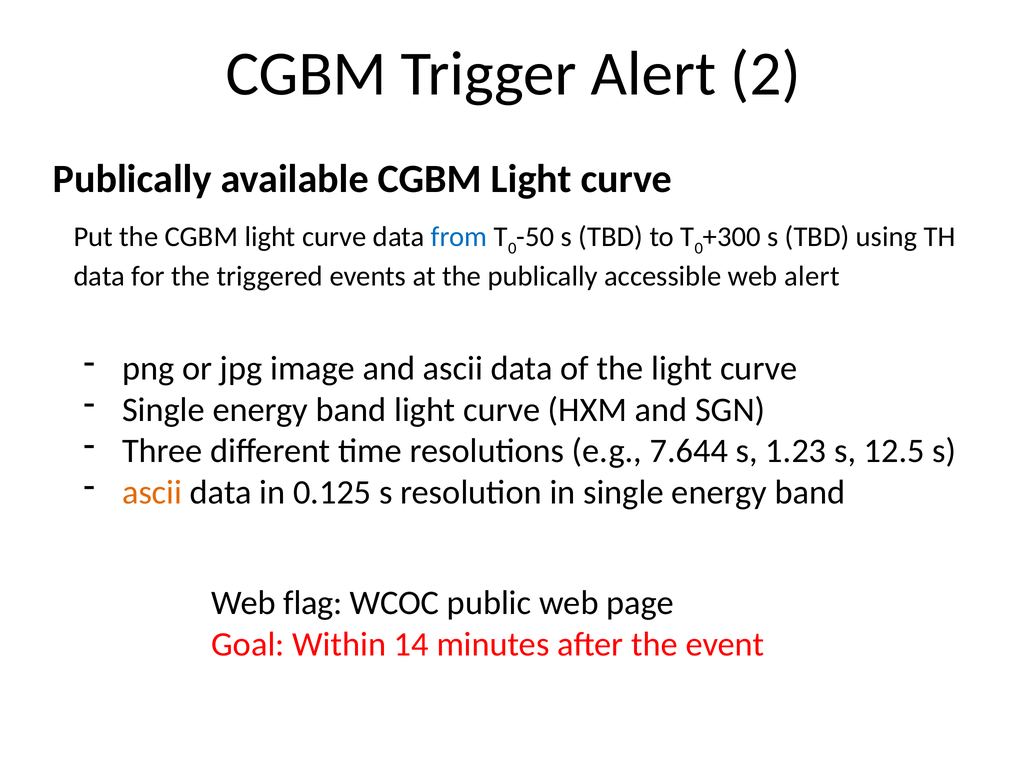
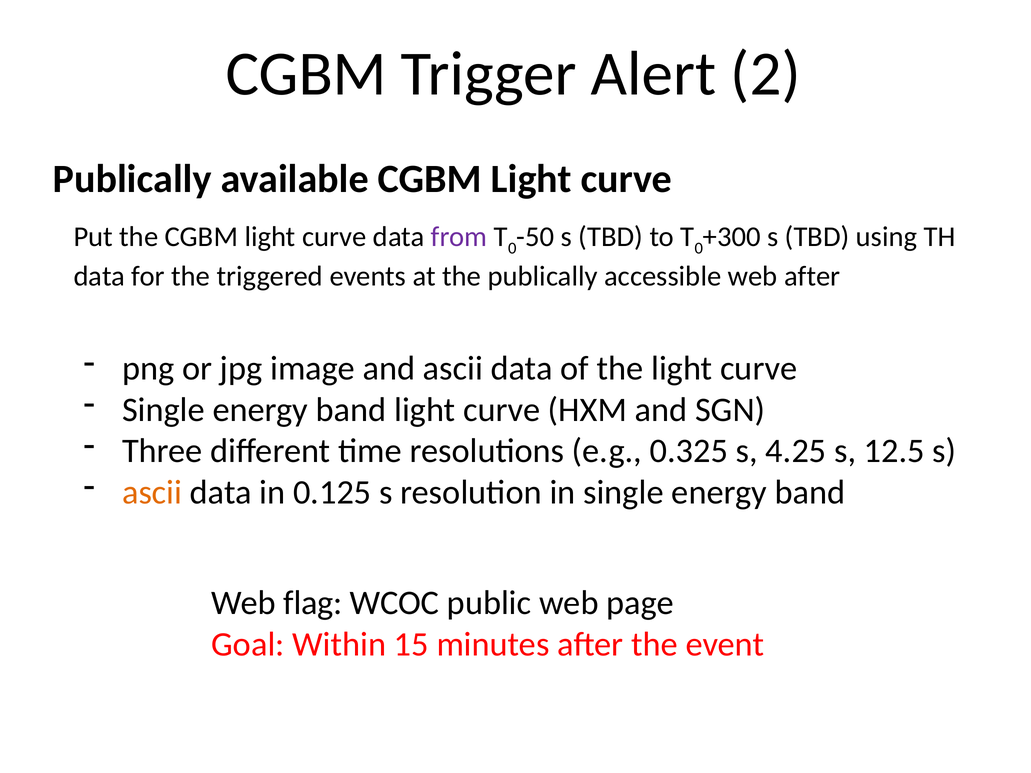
from colour: blue -> purple
web alert: alert -> after
7.644: 7.644 -> 0.325
1.23: 1.23 -> 4.25
14: 14 -> 15
